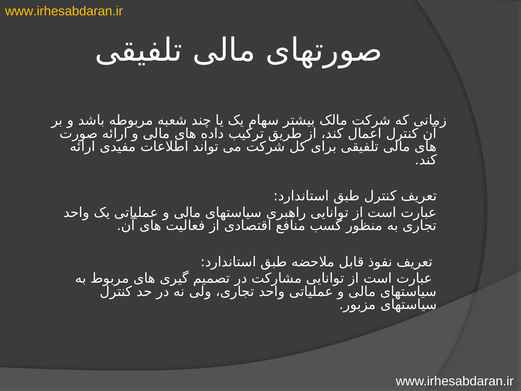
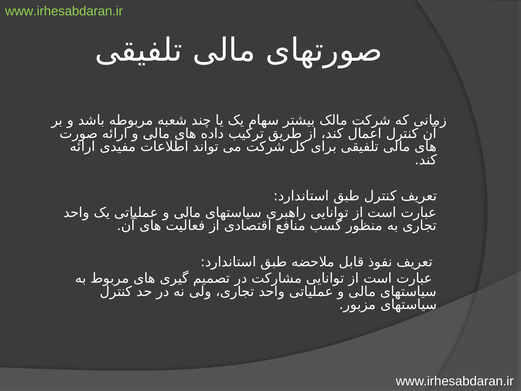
www.irhesabdaran.ir at (64, 11) colour: yellow -> light green
